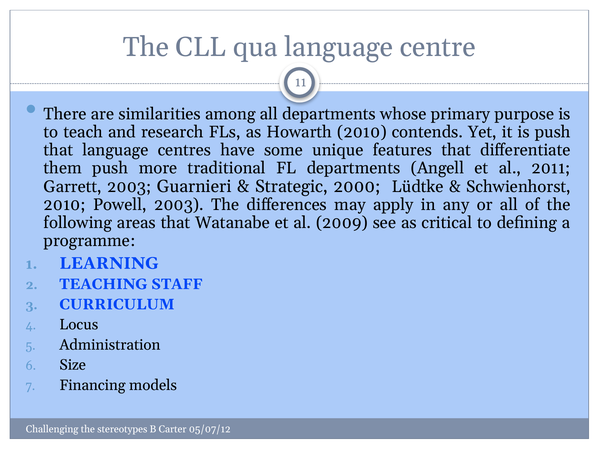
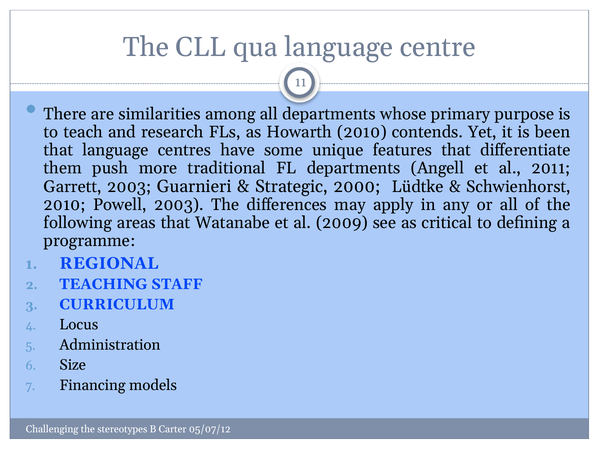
is push: push -> been
LEARNING: LEARNING -> REGIONAL
